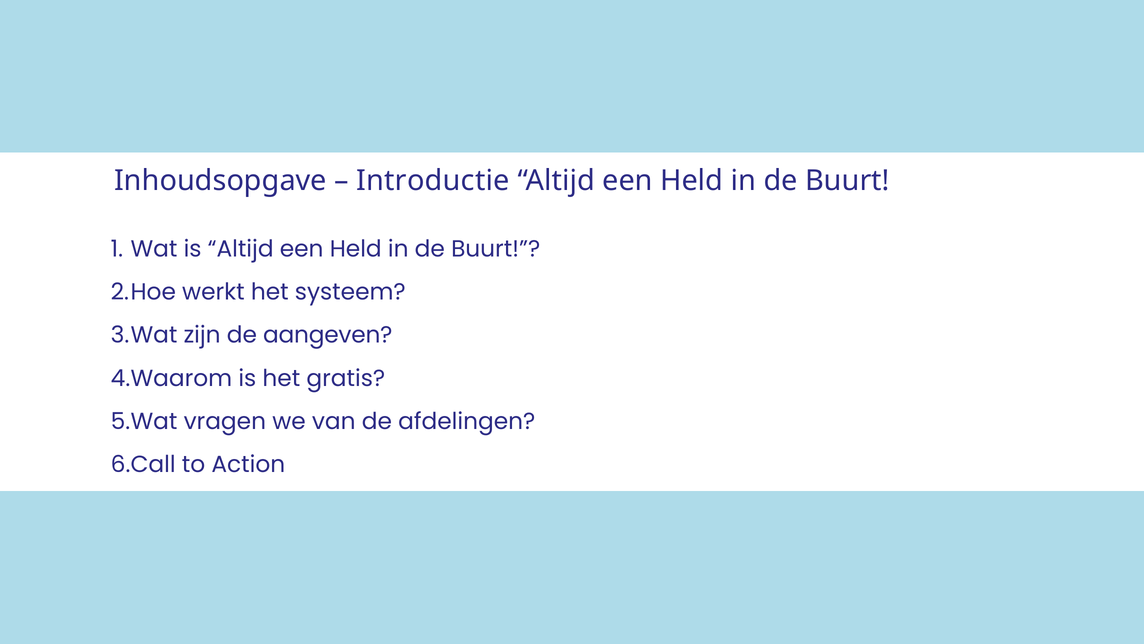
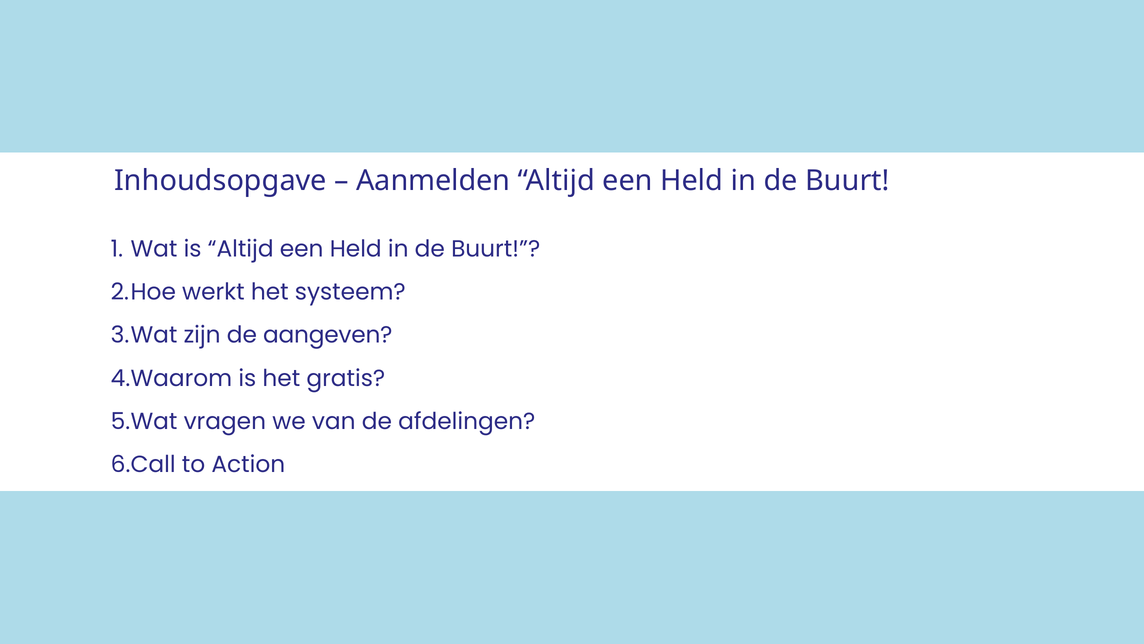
Introductie: Introductie -> Aanmelden
